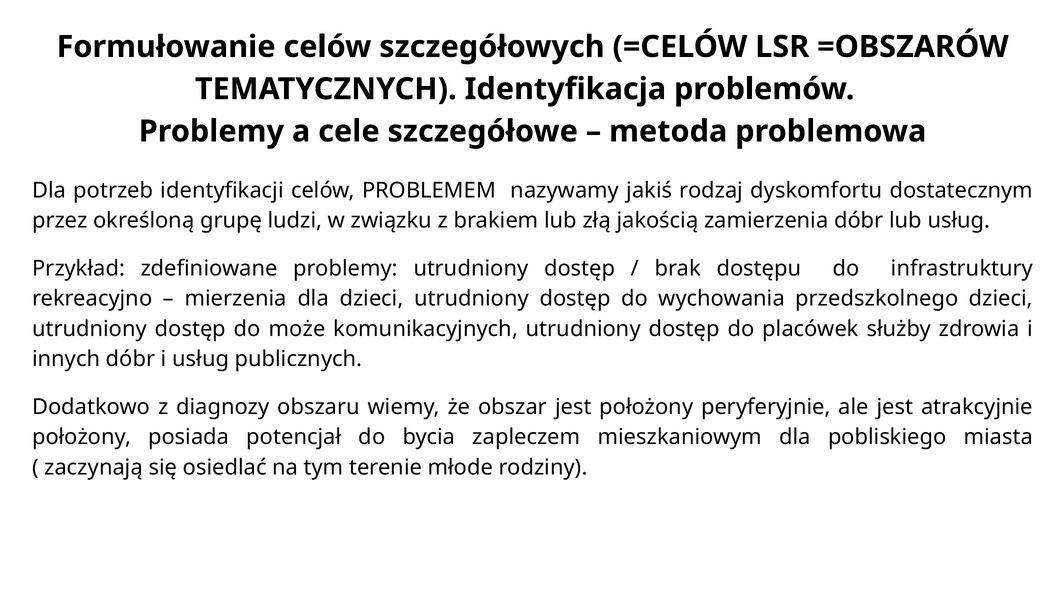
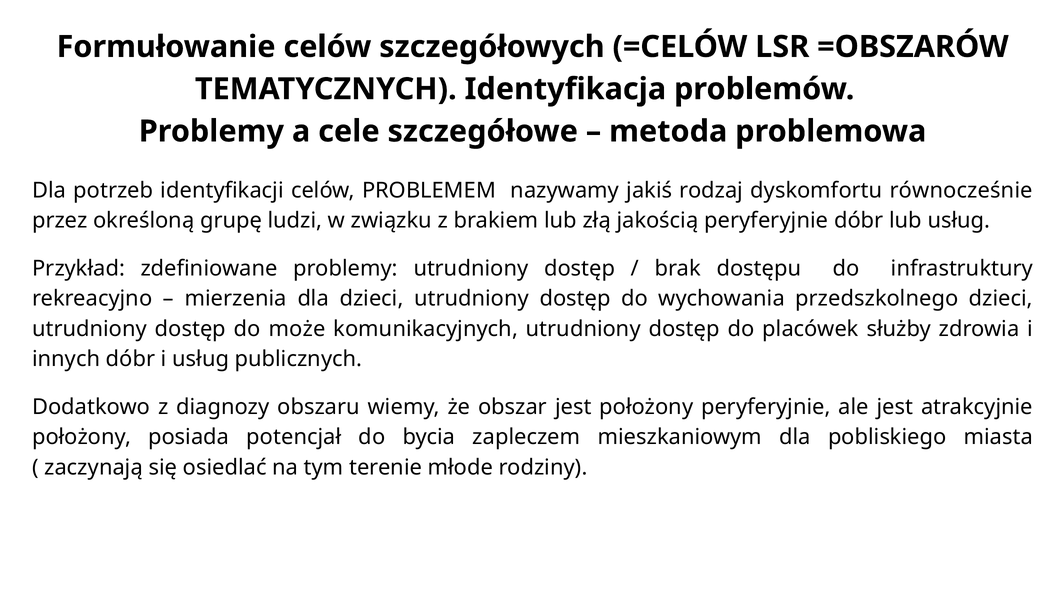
dostatecznym: dostatecznym -> równocześnie
jakością zamierzenia: zamierzenia -> peryferyjnie
